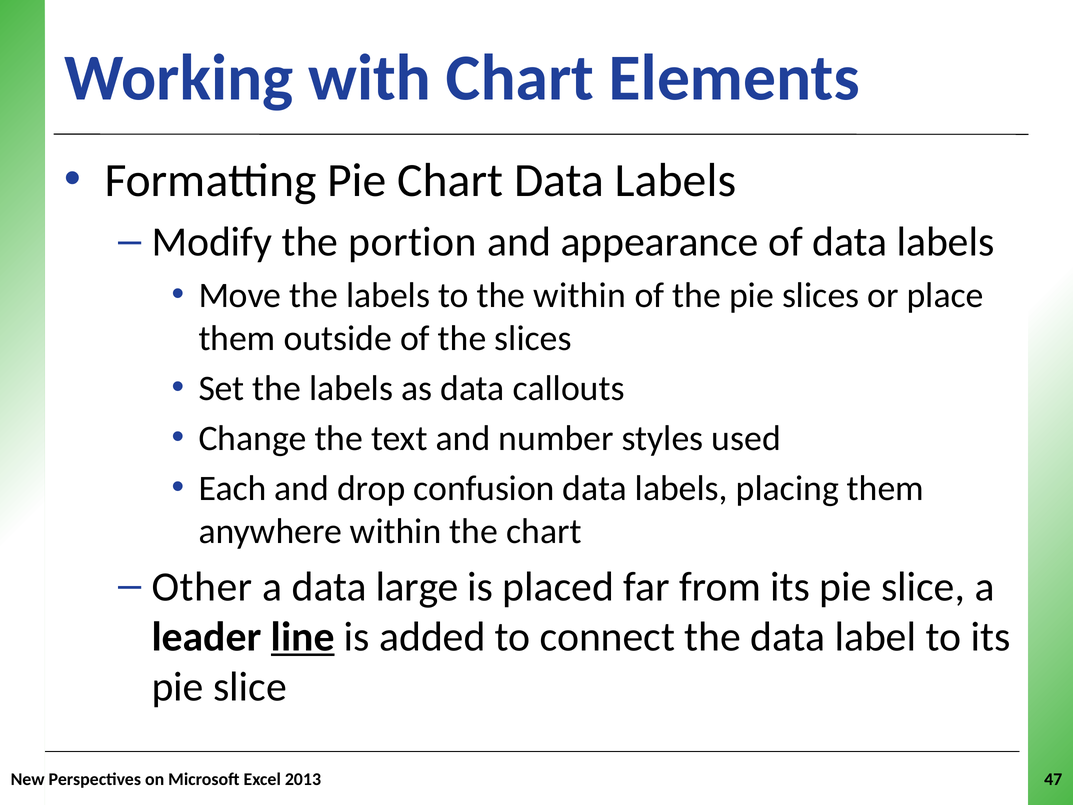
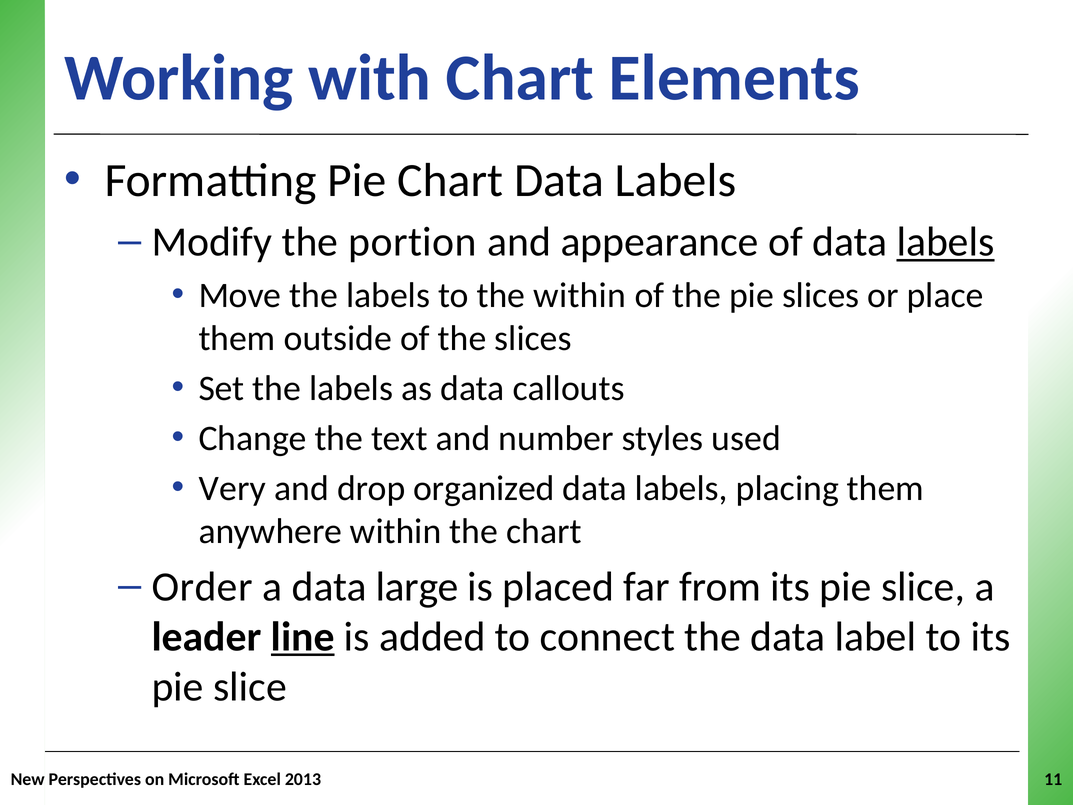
labels at (946, 242) underline: none -> present
Each: Each -> Very
confusion: confusion -> organized
Other: Other -> Order
47: 47 -> 11
